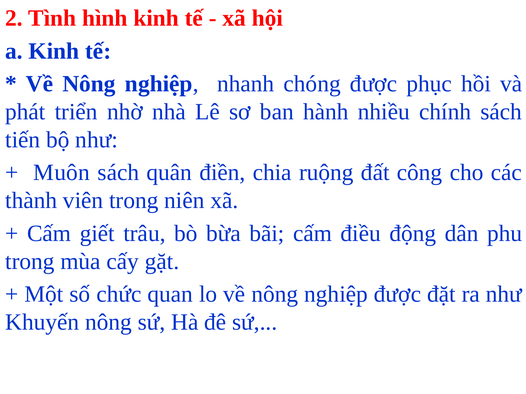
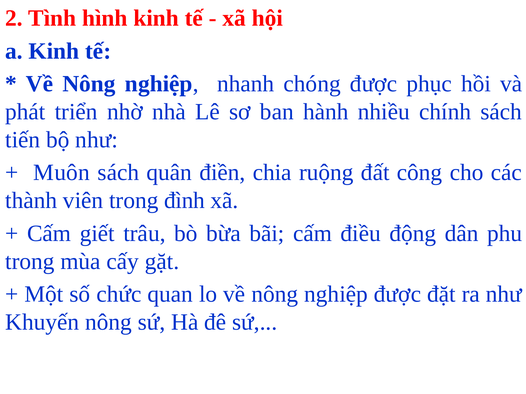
niên: niên -> đình
